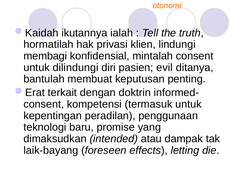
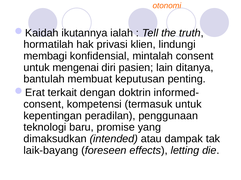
dilindungi: dilindungi -> mengenai
evil: evil -> lain
